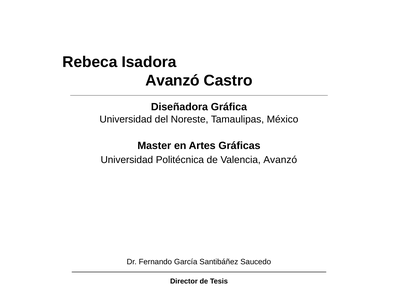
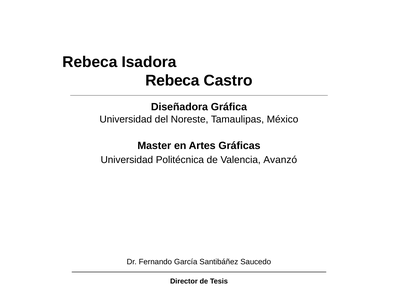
Avanzó at (172, 80): Avanzó -> Rebeca
